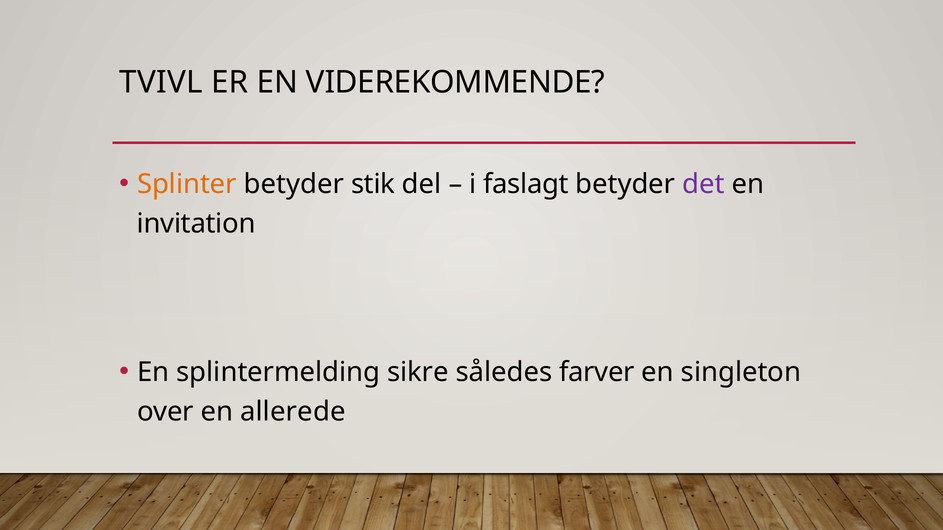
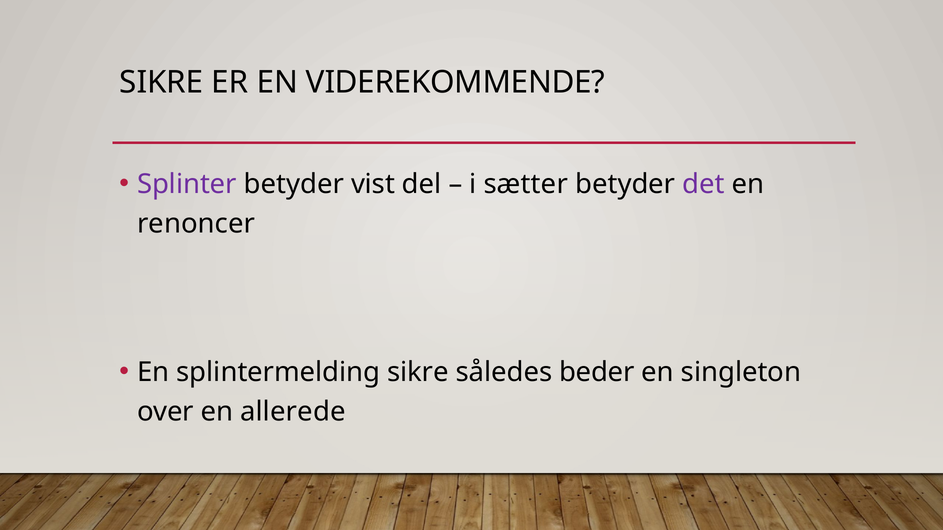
TVIVL at (161, 83): TVIVL -> SIKRE
Splinter colour: orange -> purple
stik: stik -> vist
faslagt: faslagt -> sætter
invitation: invitation -> renoncer
farver: farver -> beder
